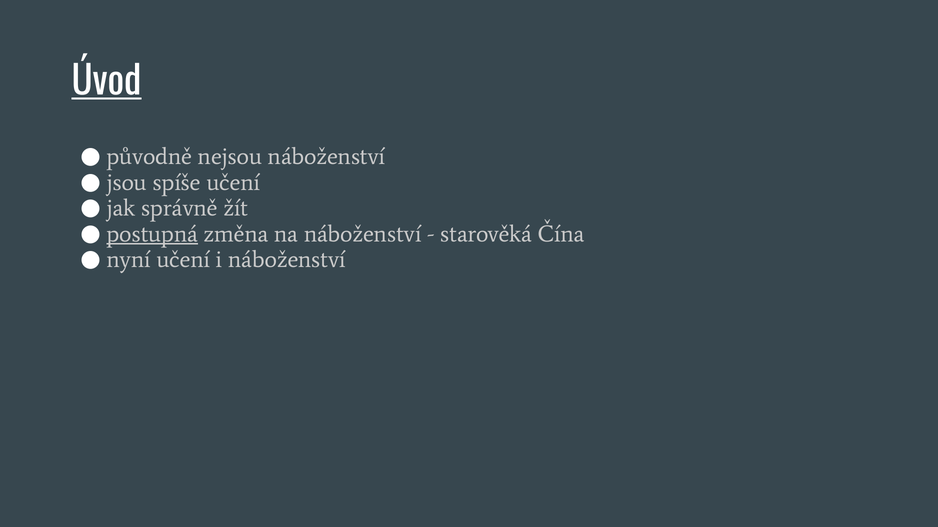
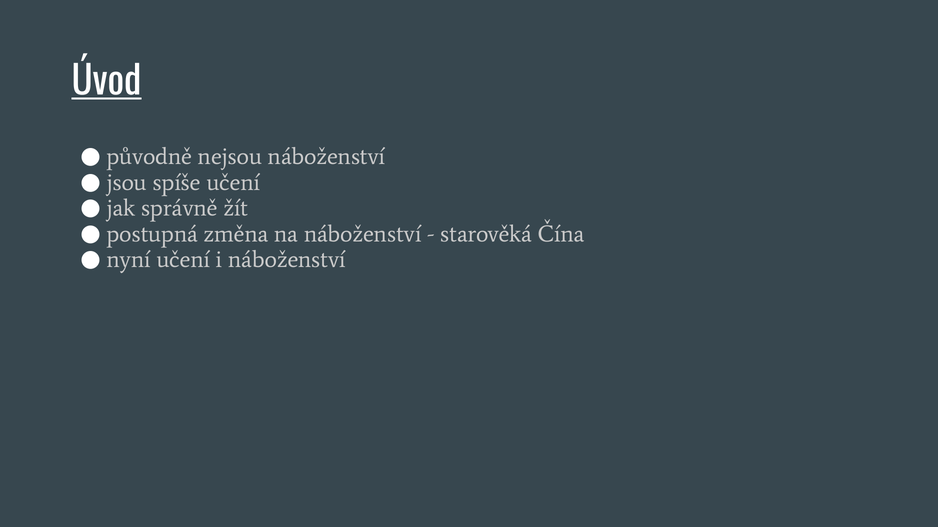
postupná underline: present -> none
